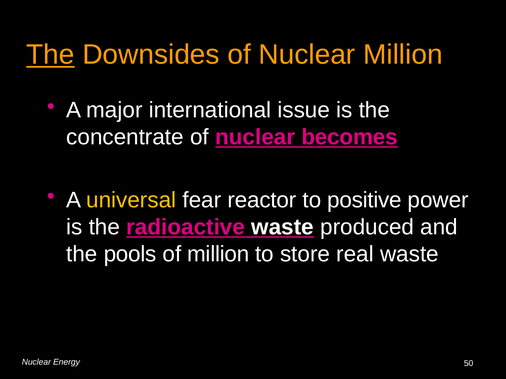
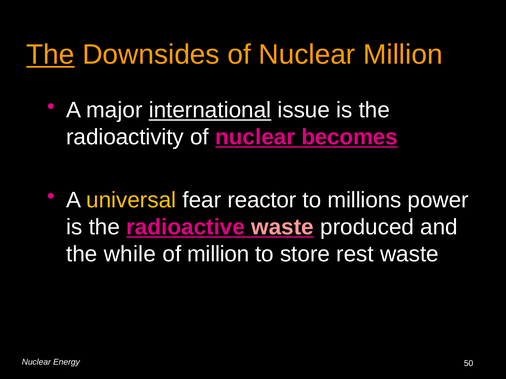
international underline: none -> present
concentrate: concentrate -> radioactivity
positive: positive -> millions
waste at (283, 227) colour: white -> pink
pools: pools -> while
real: real -> rest
